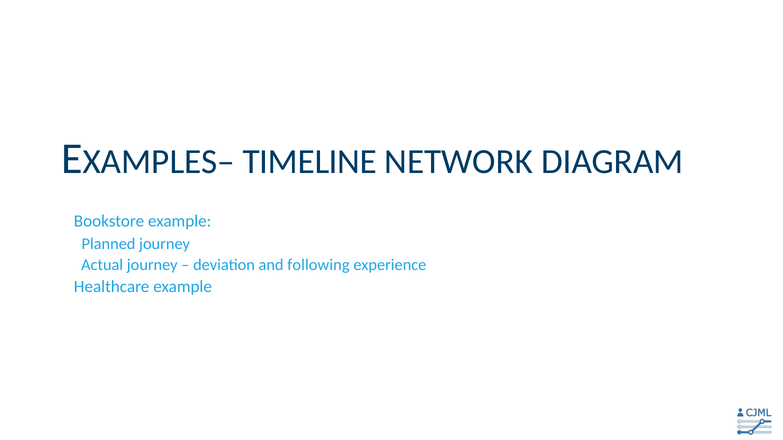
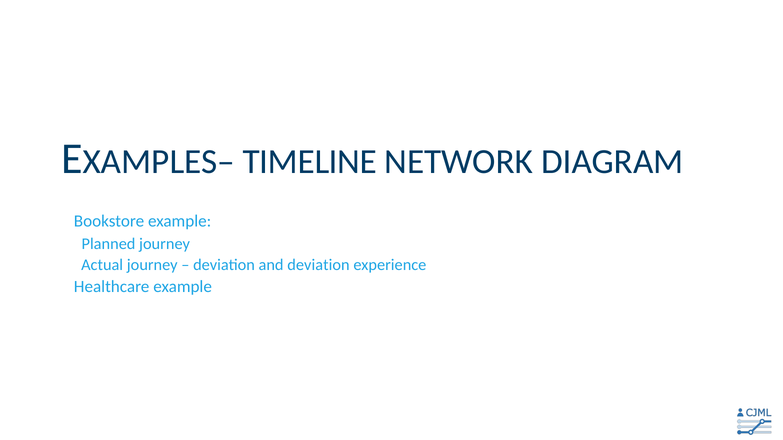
and following: following -> deviation
